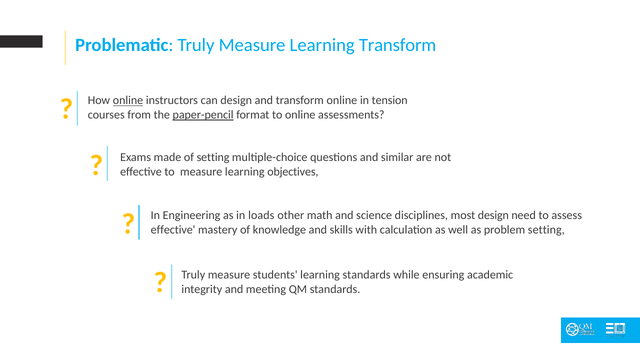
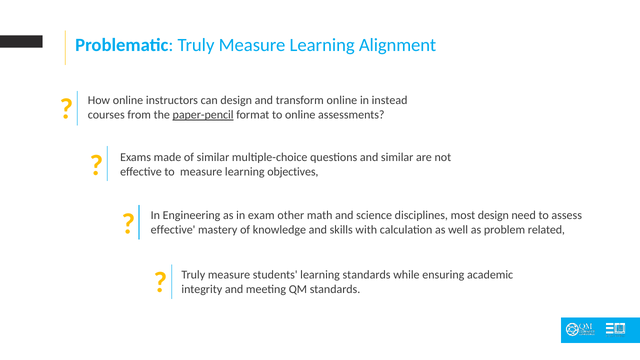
Learning Transform: Transform -> Alignment
online at (128, 100) underline: present -> none
tension: tension -> instead
of setting: setting -> similar
loads: loads -> exam
problem setting: setting -> related
